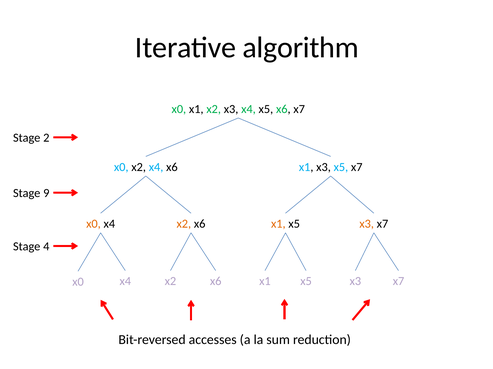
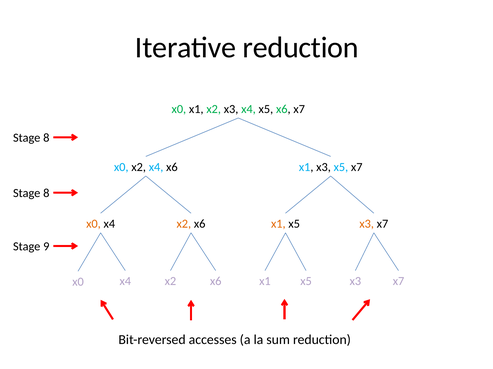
Iterative algorithm: algorithm -> reduction
2 at (46, 138): 2 -> 8
9 at (46, 193): 9 -> 8
4: 4 -> 9
